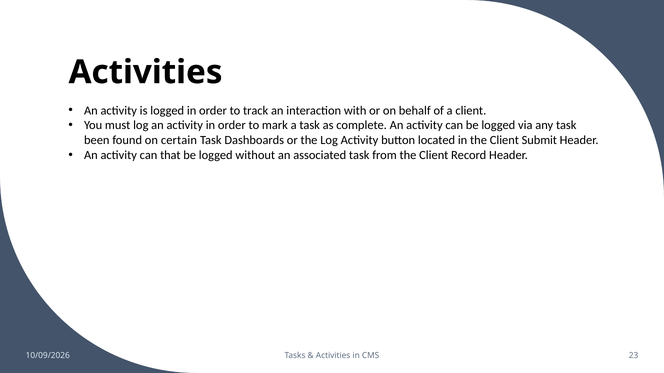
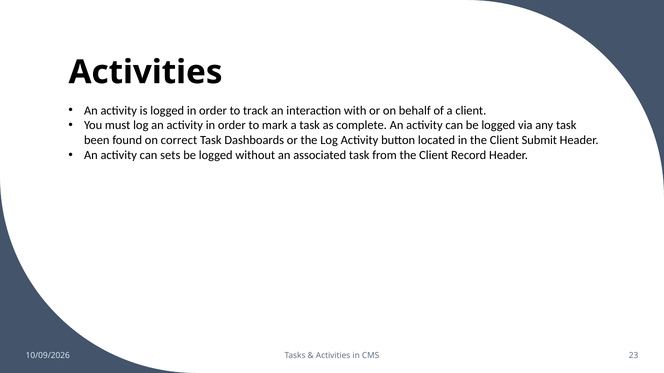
certain: certain -> correct
that: that -> sets
